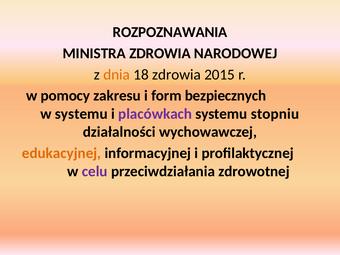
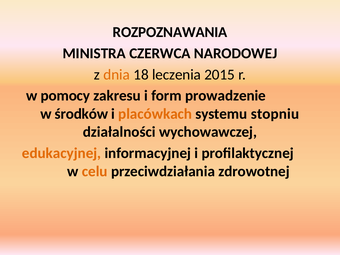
MINISTRA ZDROWIA: ZDROWIA -> CZERWCA
18 zdrowia: zdrowia -> leczenia
bezpiecznych: bezpiecznych -> prowadzenie
w systemu: systemu -> środków
placówkach colour: purple -> orange
celu colour: purple -> orange
